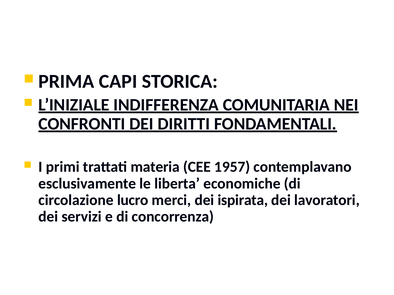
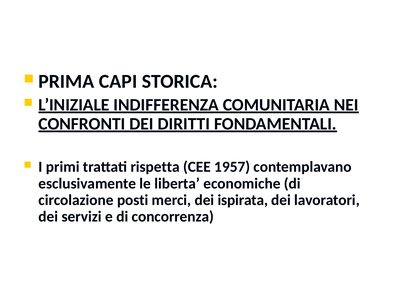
materia: materia -> rispetta
lucro: lucro -> posti
